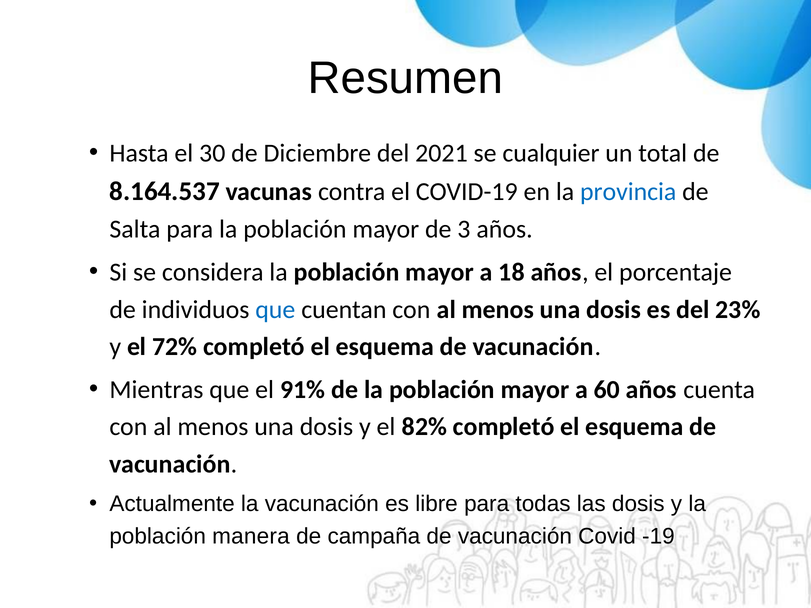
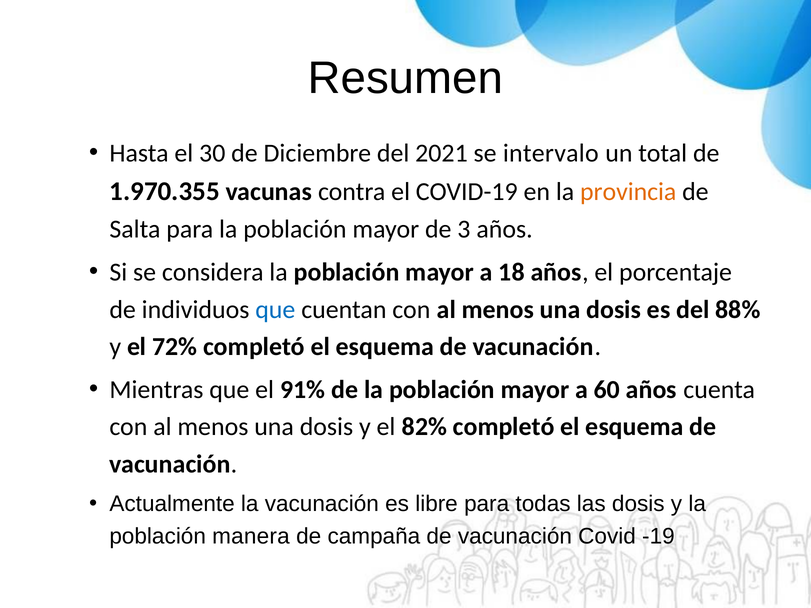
cualquier: cualquier -> intervalo
8.164.537: 8.164.537 -> 1.970.355
provincia colour: blue -> orange
23%: 23% -> 88%
